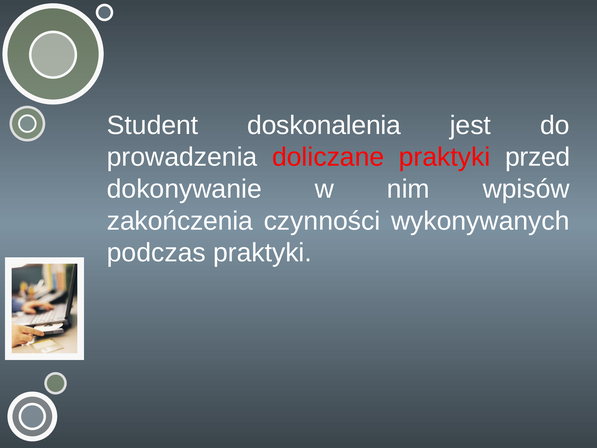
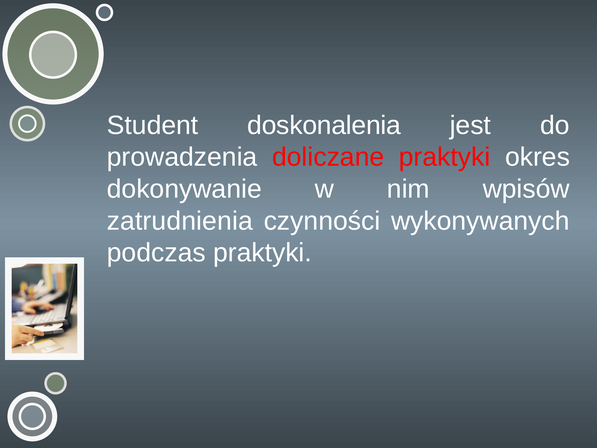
przed: przed -> okres
zakończenia: zakończenia -> zatrudnienia
